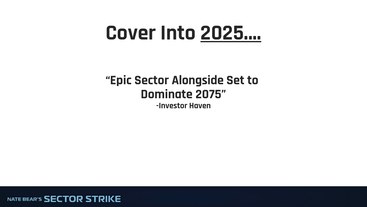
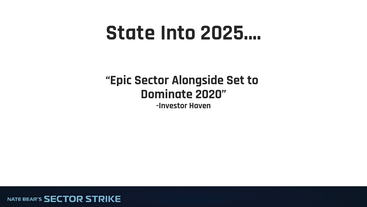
Cover: Cover -> State
2025 underline: present -> none
2075: 2075 -> 2020
